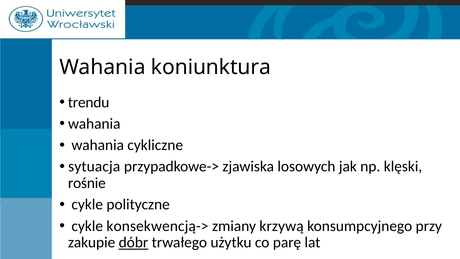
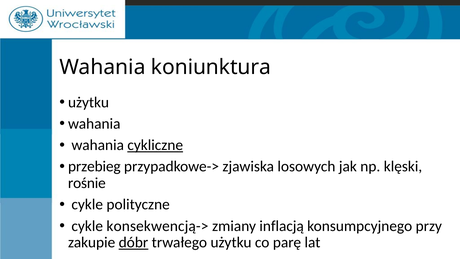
trendu at (89, 102): trendu -> użytku
cykliczne underline: none -> present
sytuacja: sytuacja -> przebieg
krzywą: krzywą -> inflacją
